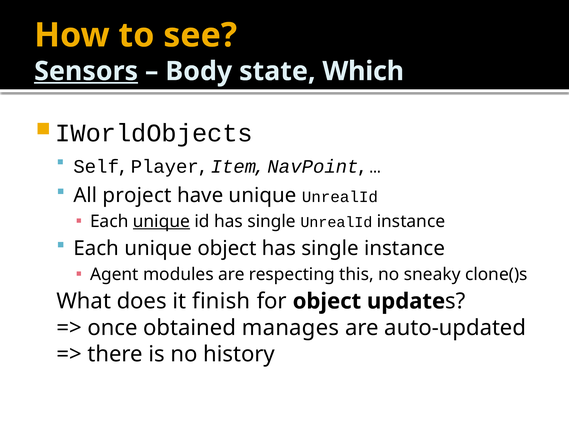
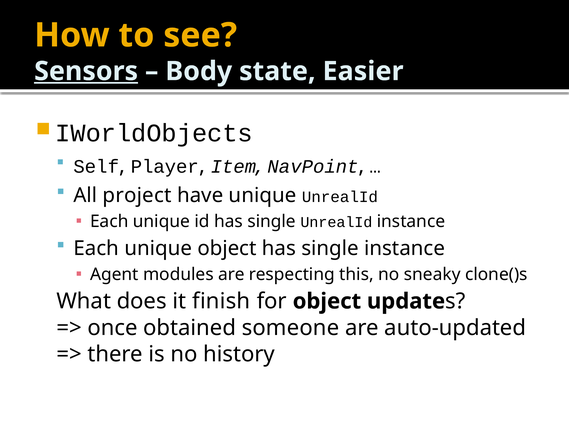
Which: Which -> Easier
unique at (161, 221) underline: present -> none
manages: manages -> someone
